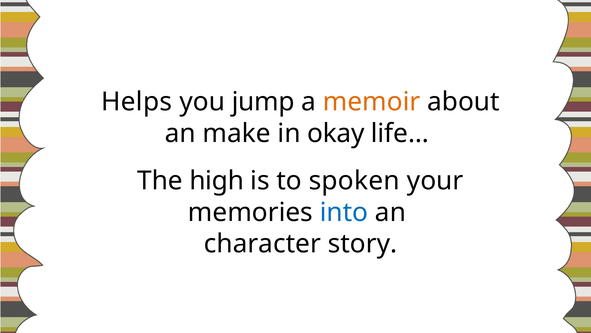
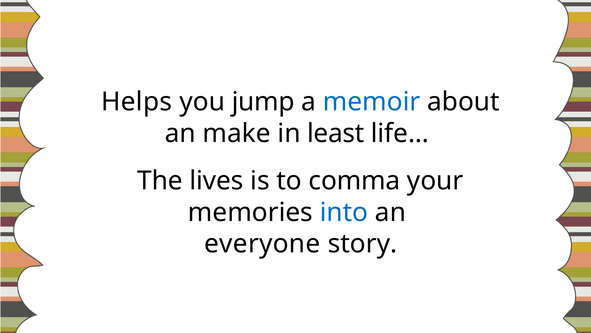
memoir colour: orange -> blue
okay: okay -> least
high: high -> lives
spoken: spoken -> comma
character: character -> everyone
